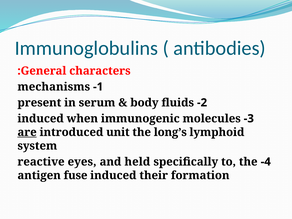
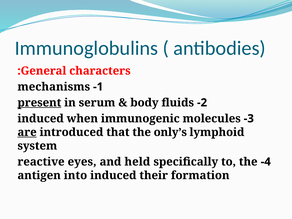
present underline: none -> present
unit: unit -> that
long’s: long’s -> only’s
fuse: fuse -> into
